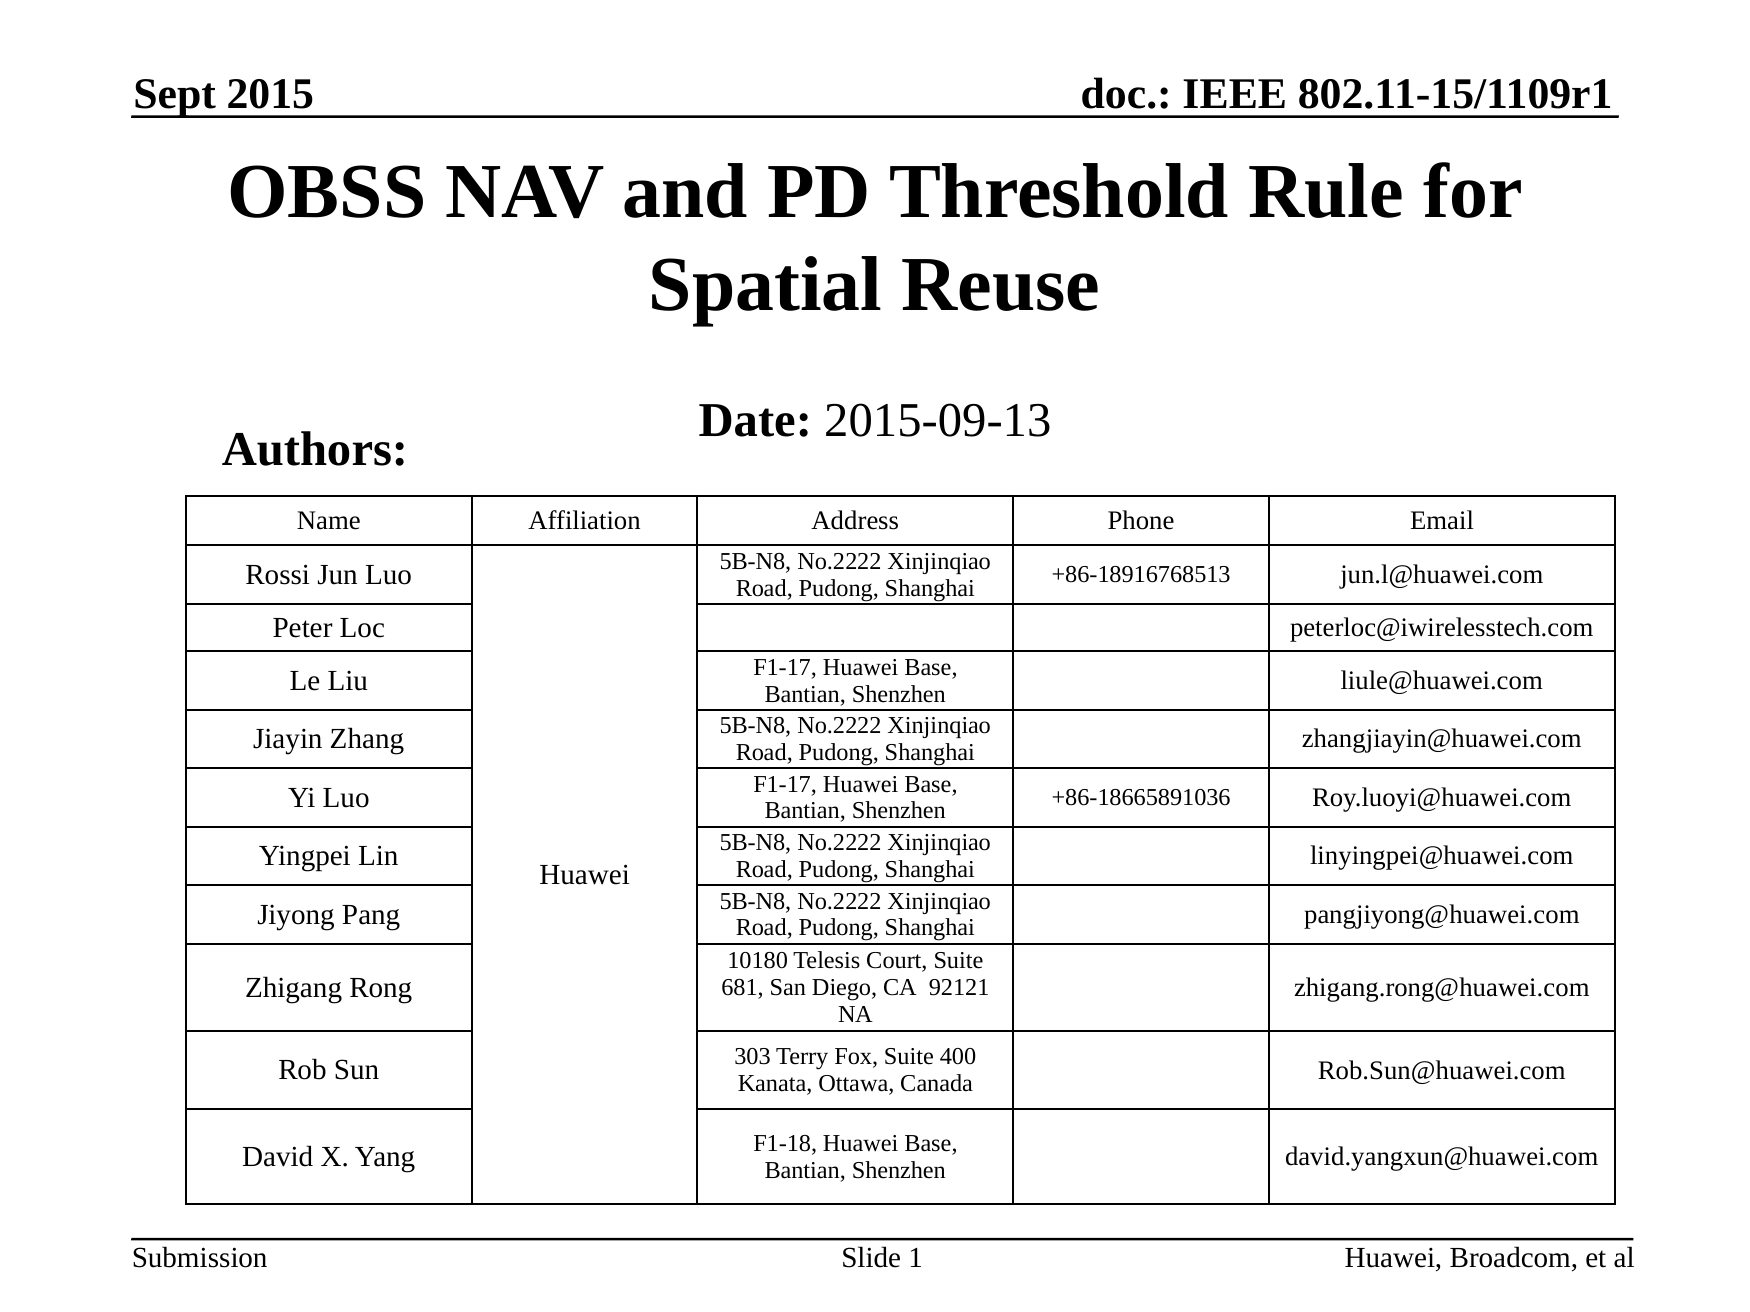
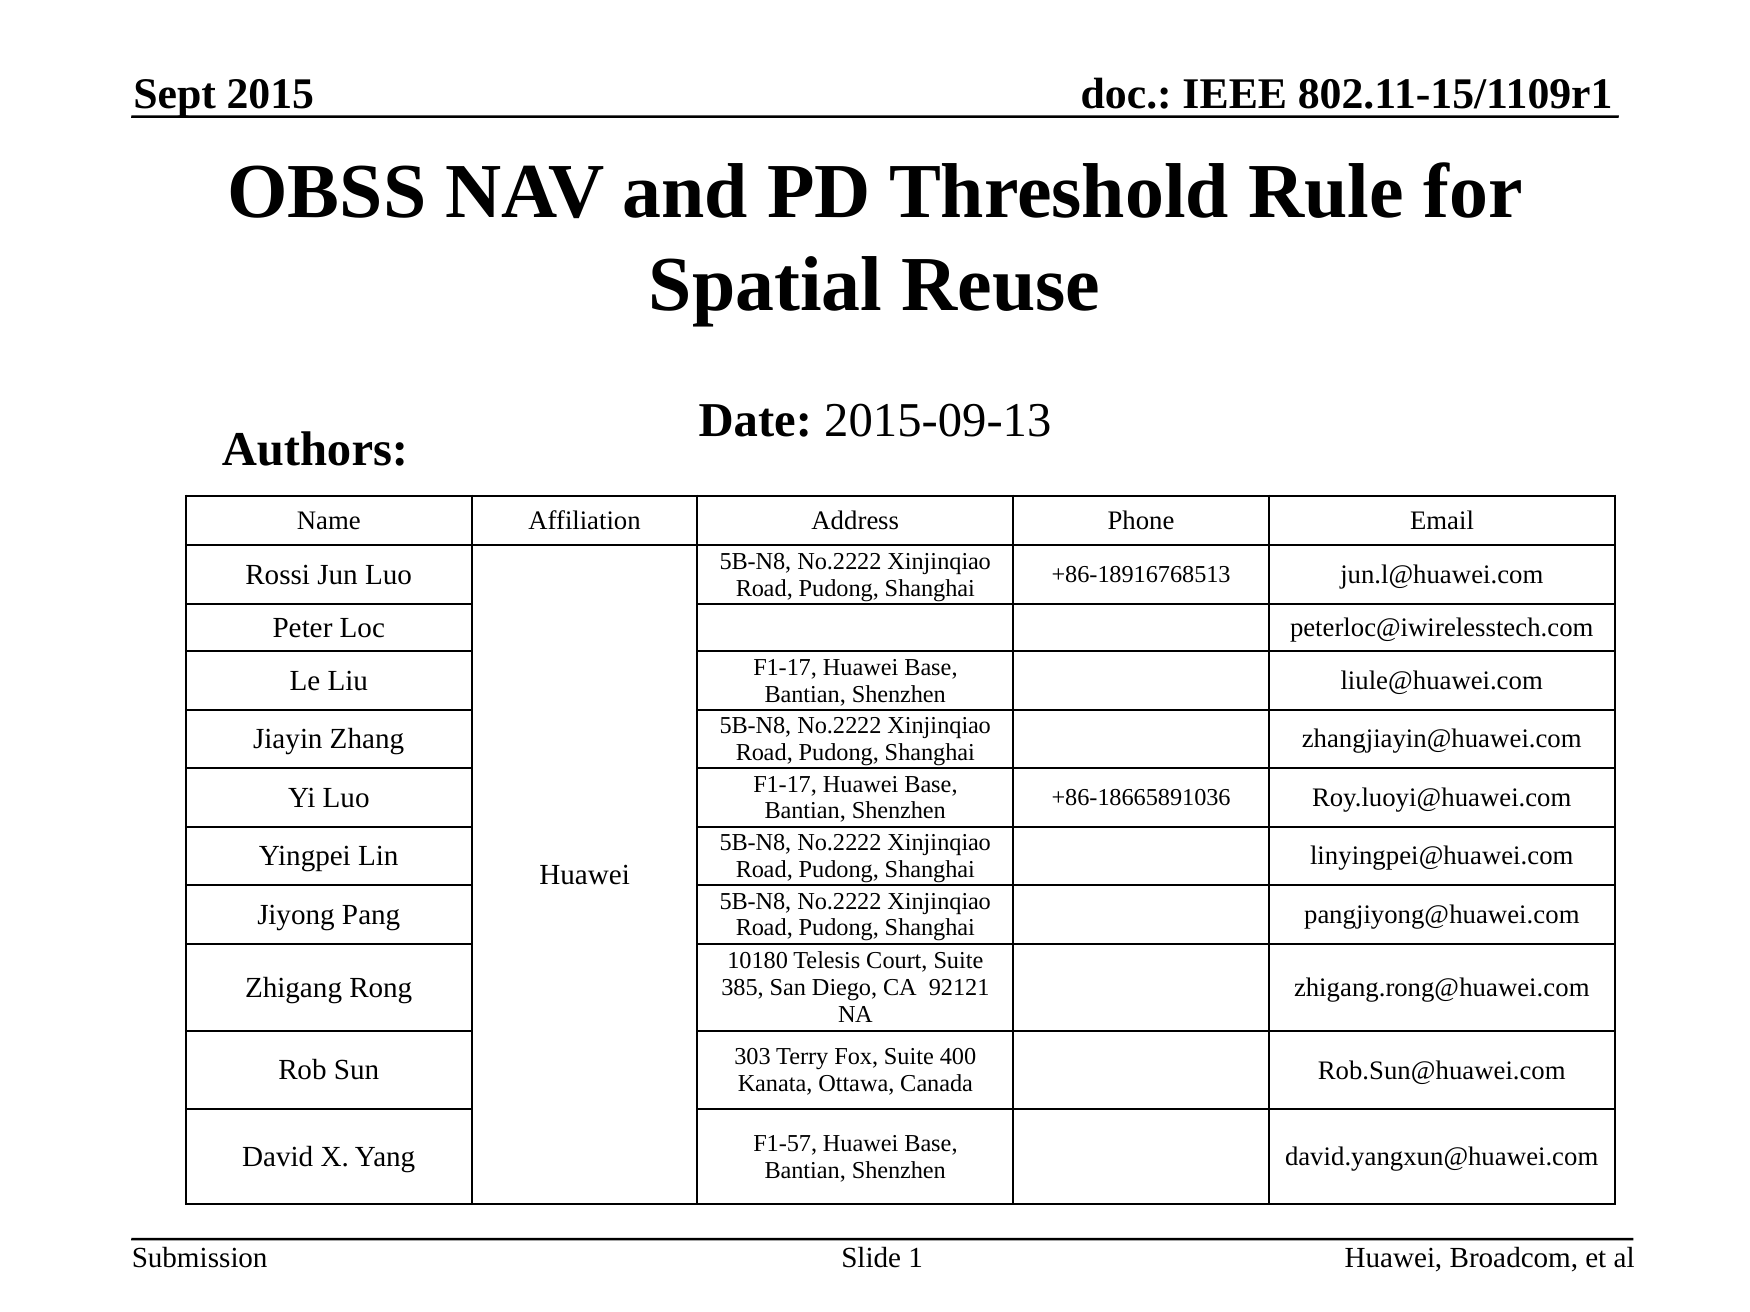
681: 681 -> 385
F1-18: F1-18 -> F1-57
